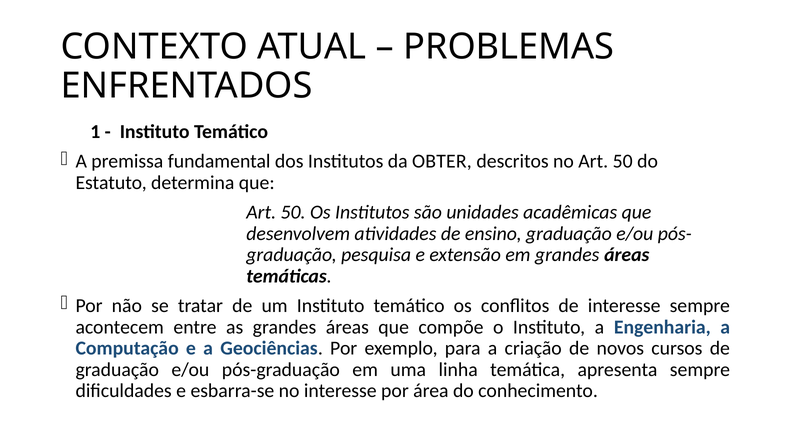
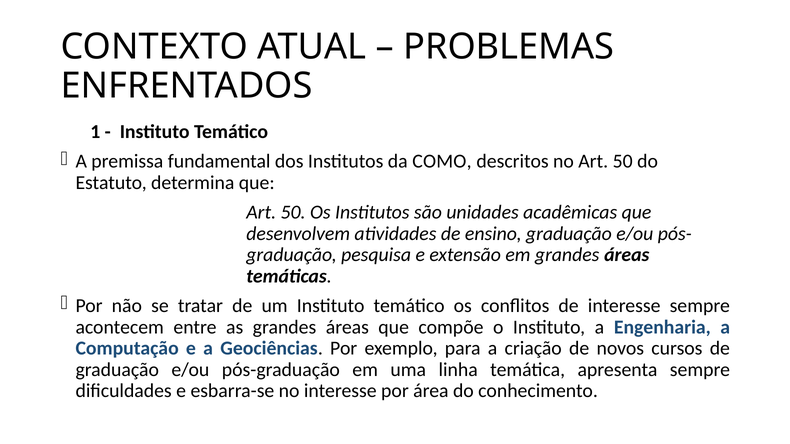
OBTER: OBTER -> COMO
